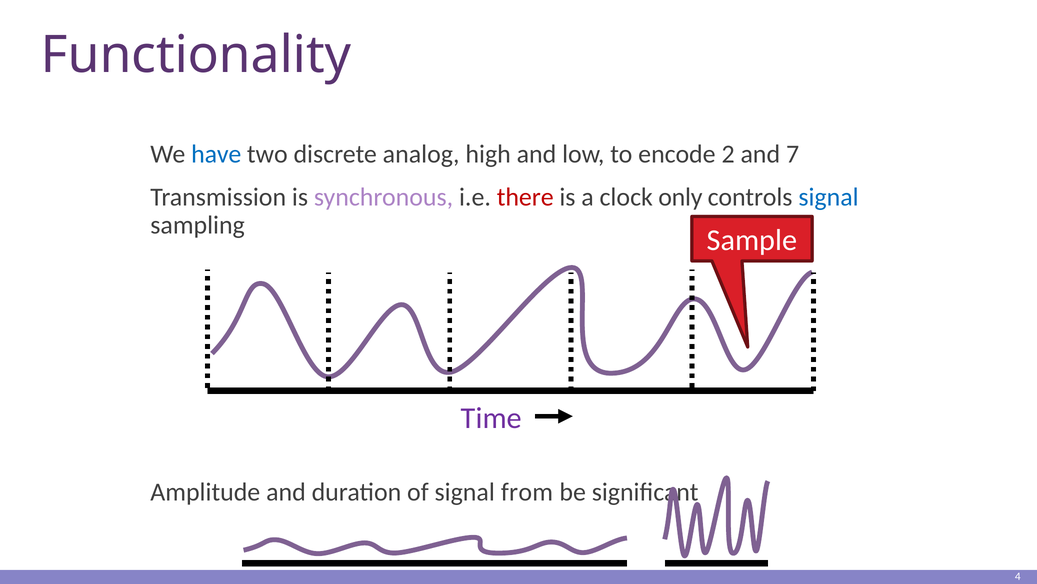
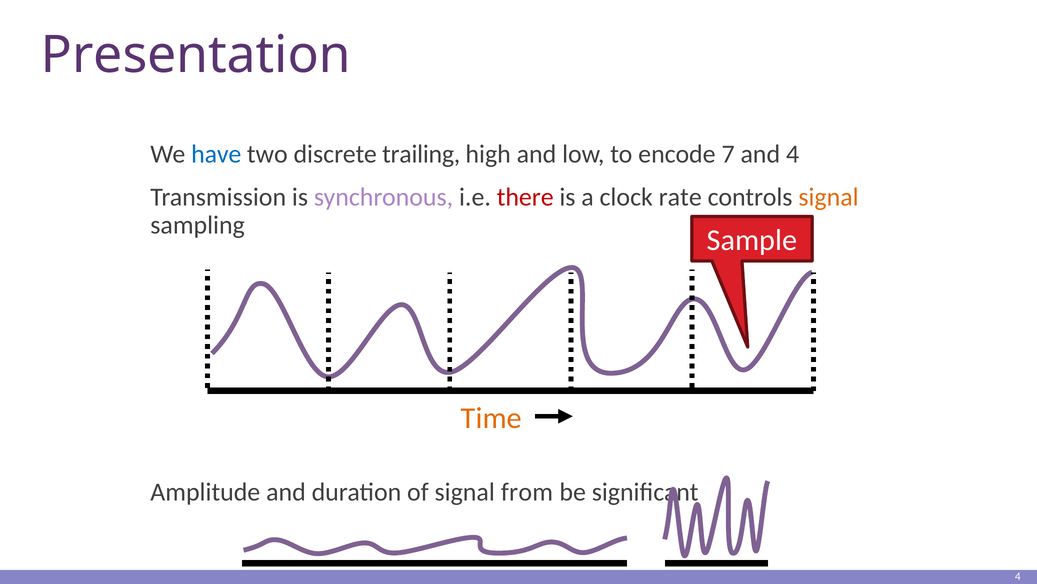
Functionality: Functionality -> Presentation
analog: analog -> trailing
2: 2 -> 7
and 7: 7 -> 4
only: only -> rate
signal at (829, 197) colour: blue -> orange
Time colour: purple -> orange
